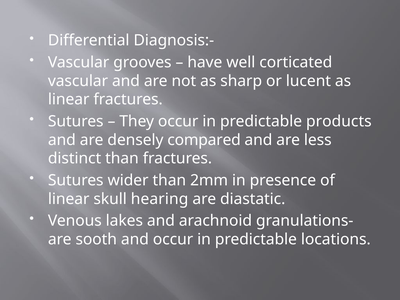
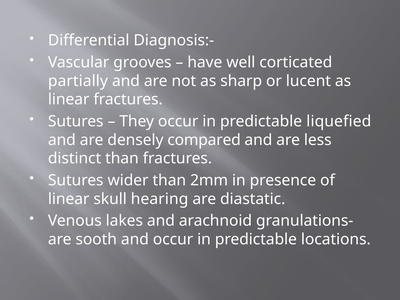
vascular at (78, 81): vascular -> partially
products: products -> liquefied
